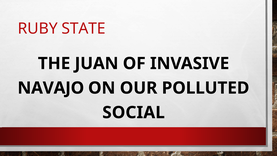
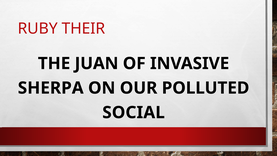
STATE: STATE -> THEIR
NAVAJO: NAVAJO -> SHERPA
